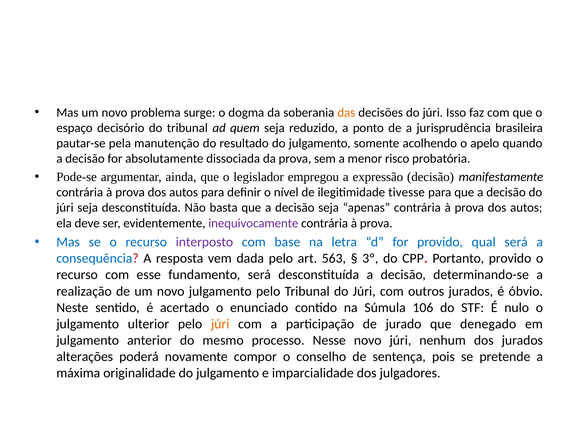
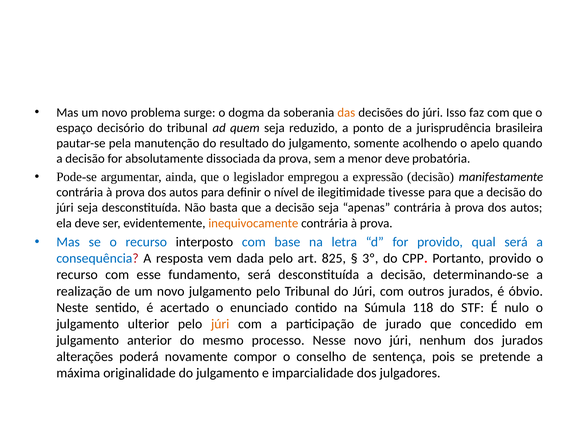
menor risco: risco -> deve
inequivocamente colour: purple -> orange
interposto colour: purple -> black
563: 563 -> 825
106: 106 -> 118
denegado: denegado -> concedido
